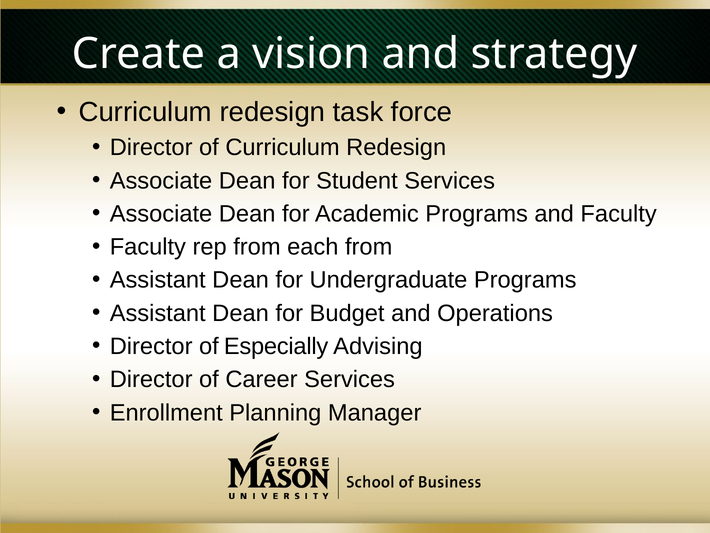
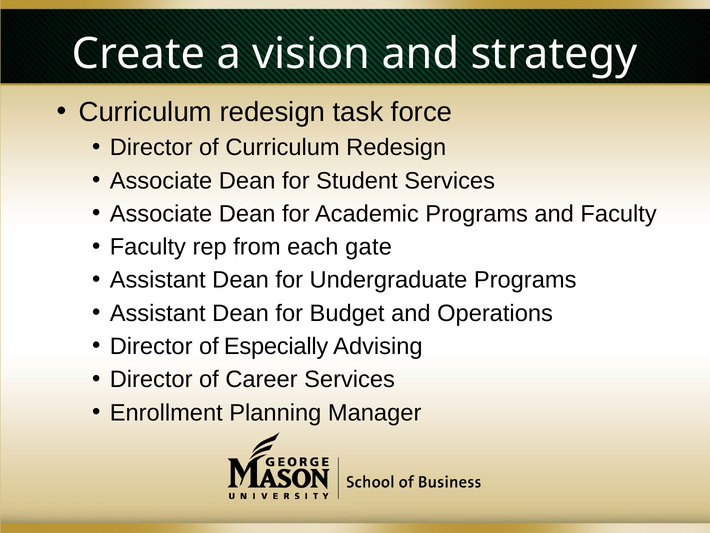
each from: from -> gate
